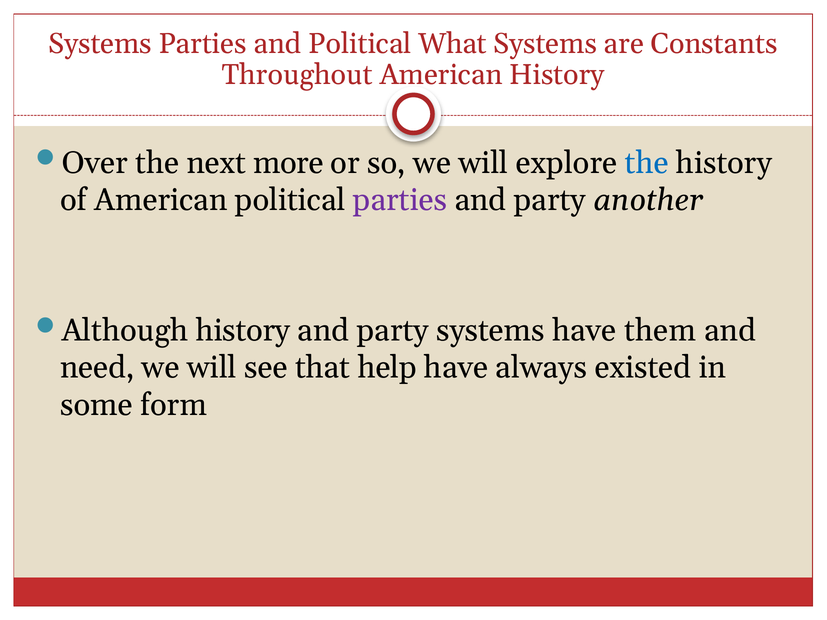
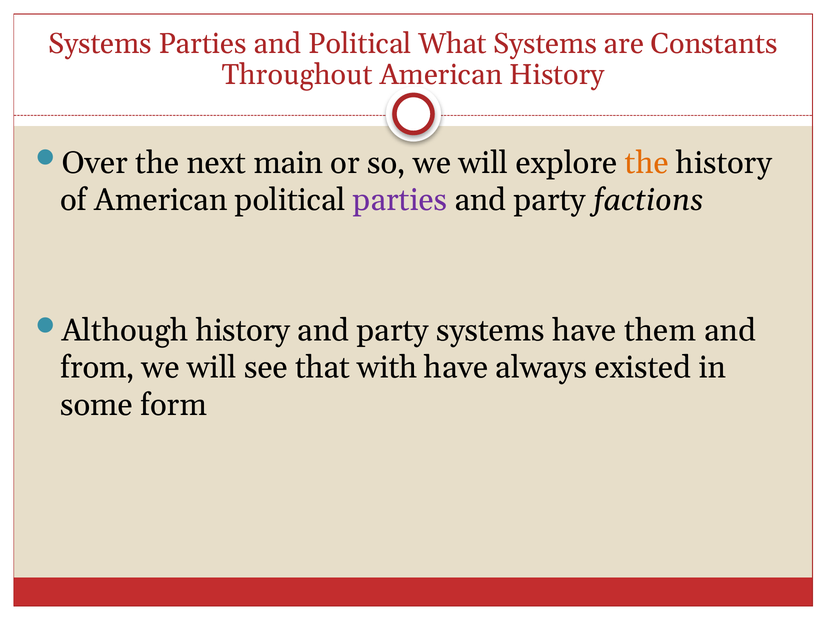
more: more -> main
the at (647, 163) colour: blue -> orange
another: another -> factions
need: need -> from
help: help -> with
